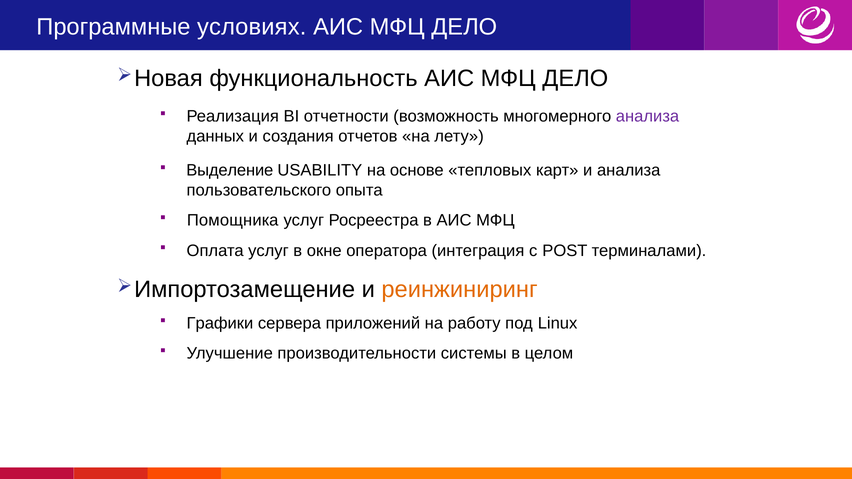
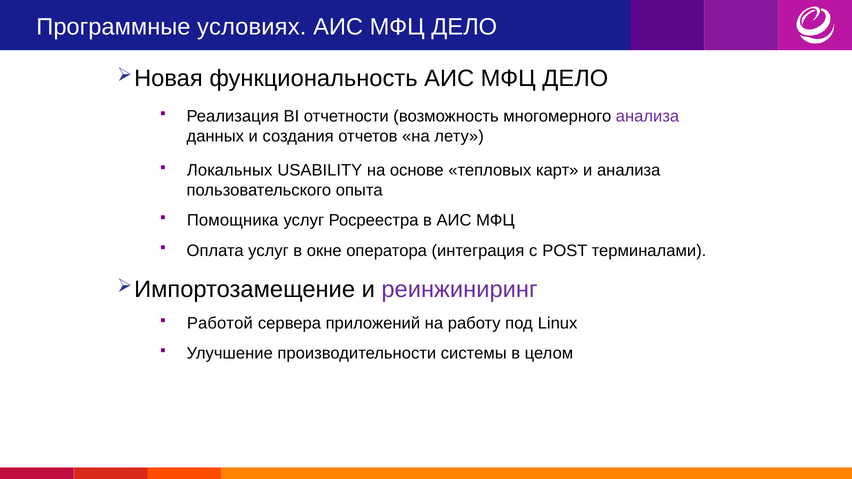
Выделение: Выделение -> Локальных
реинжиниринг colour: orange -> purple
Графики: Графики -> Работой
